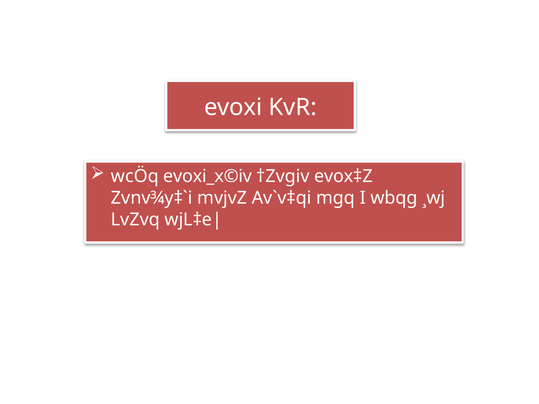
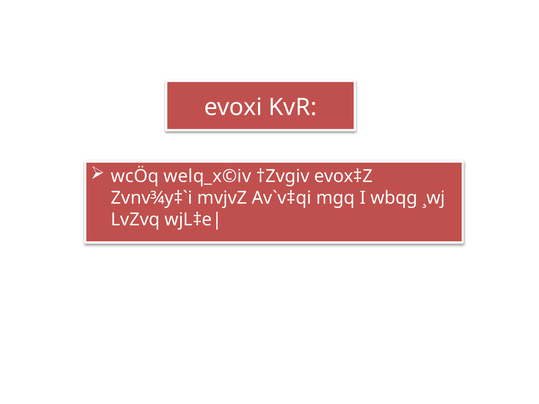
evoxi_x©iv: evoxi_x©iv -> welq_x©iv
